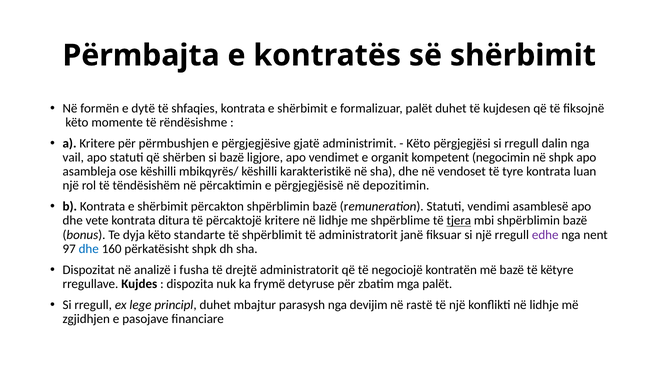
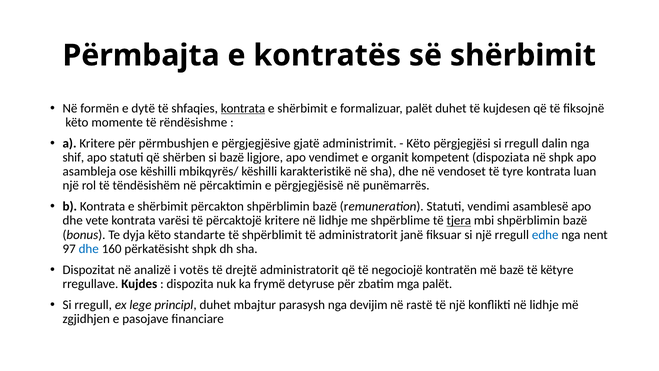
kontrata at (243, 108) underline: none -> present
vail: vail -> shif
negocimin: negocimin -> dispoziata
depozitimin: depozitimin -> punëmarrës
ditura: ditura -> varësi
edhe colour: purple -> blue
fusha: fusha -> votës
